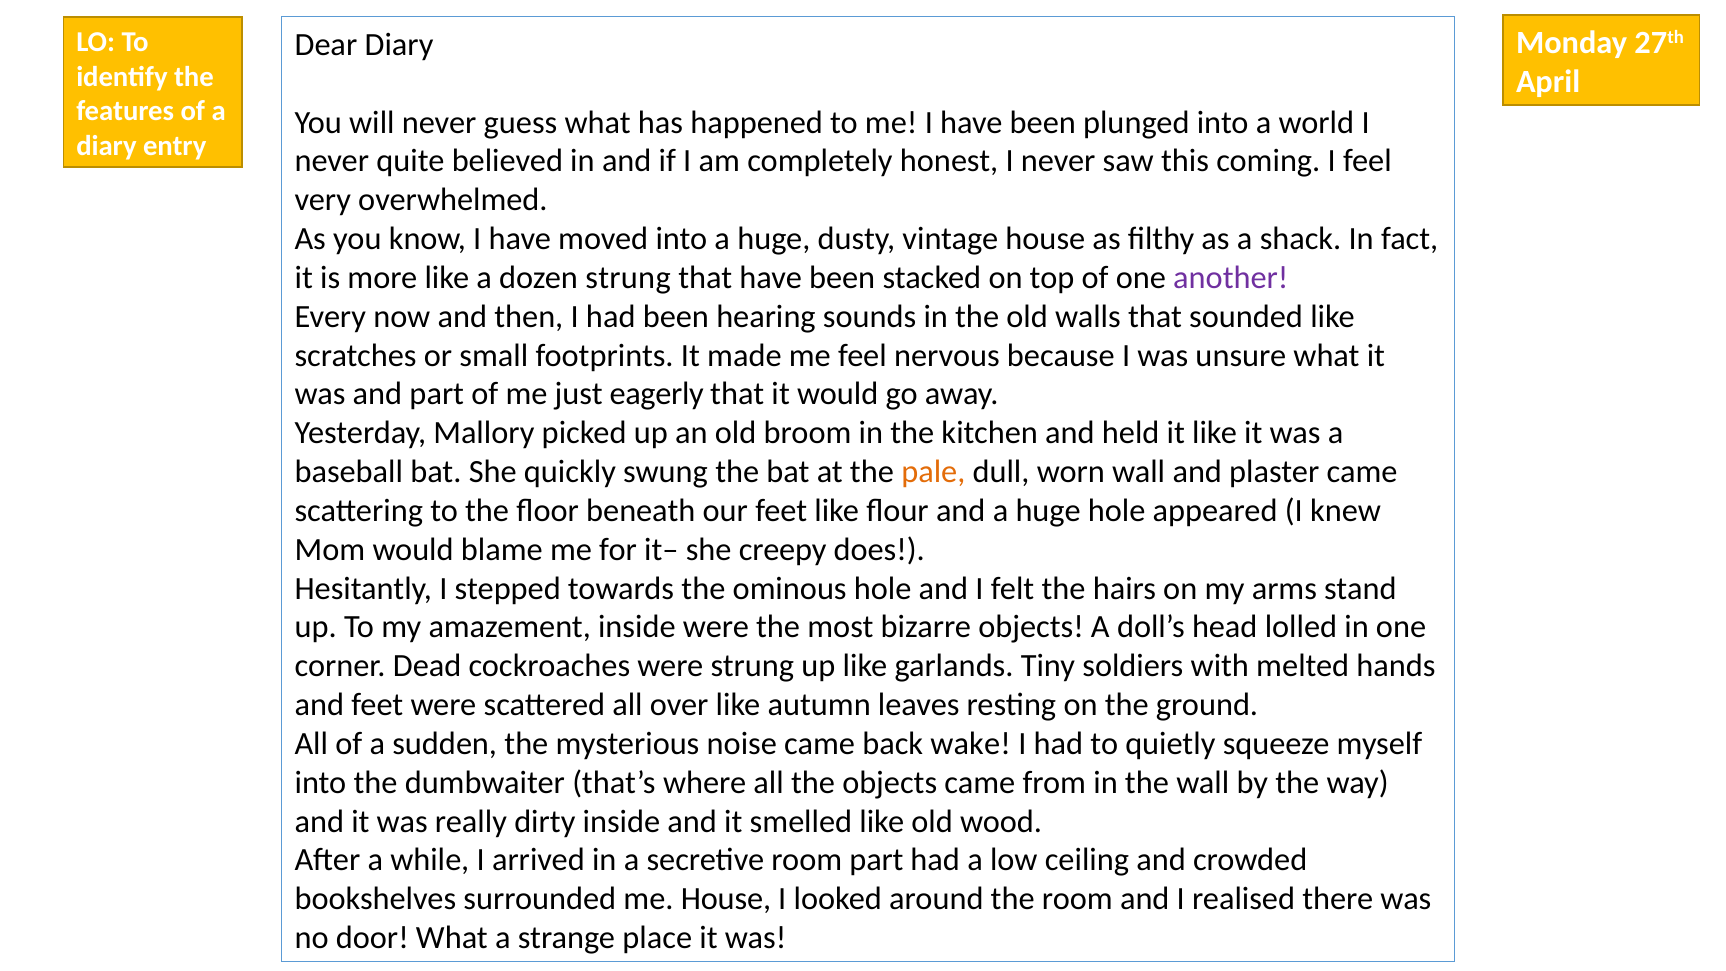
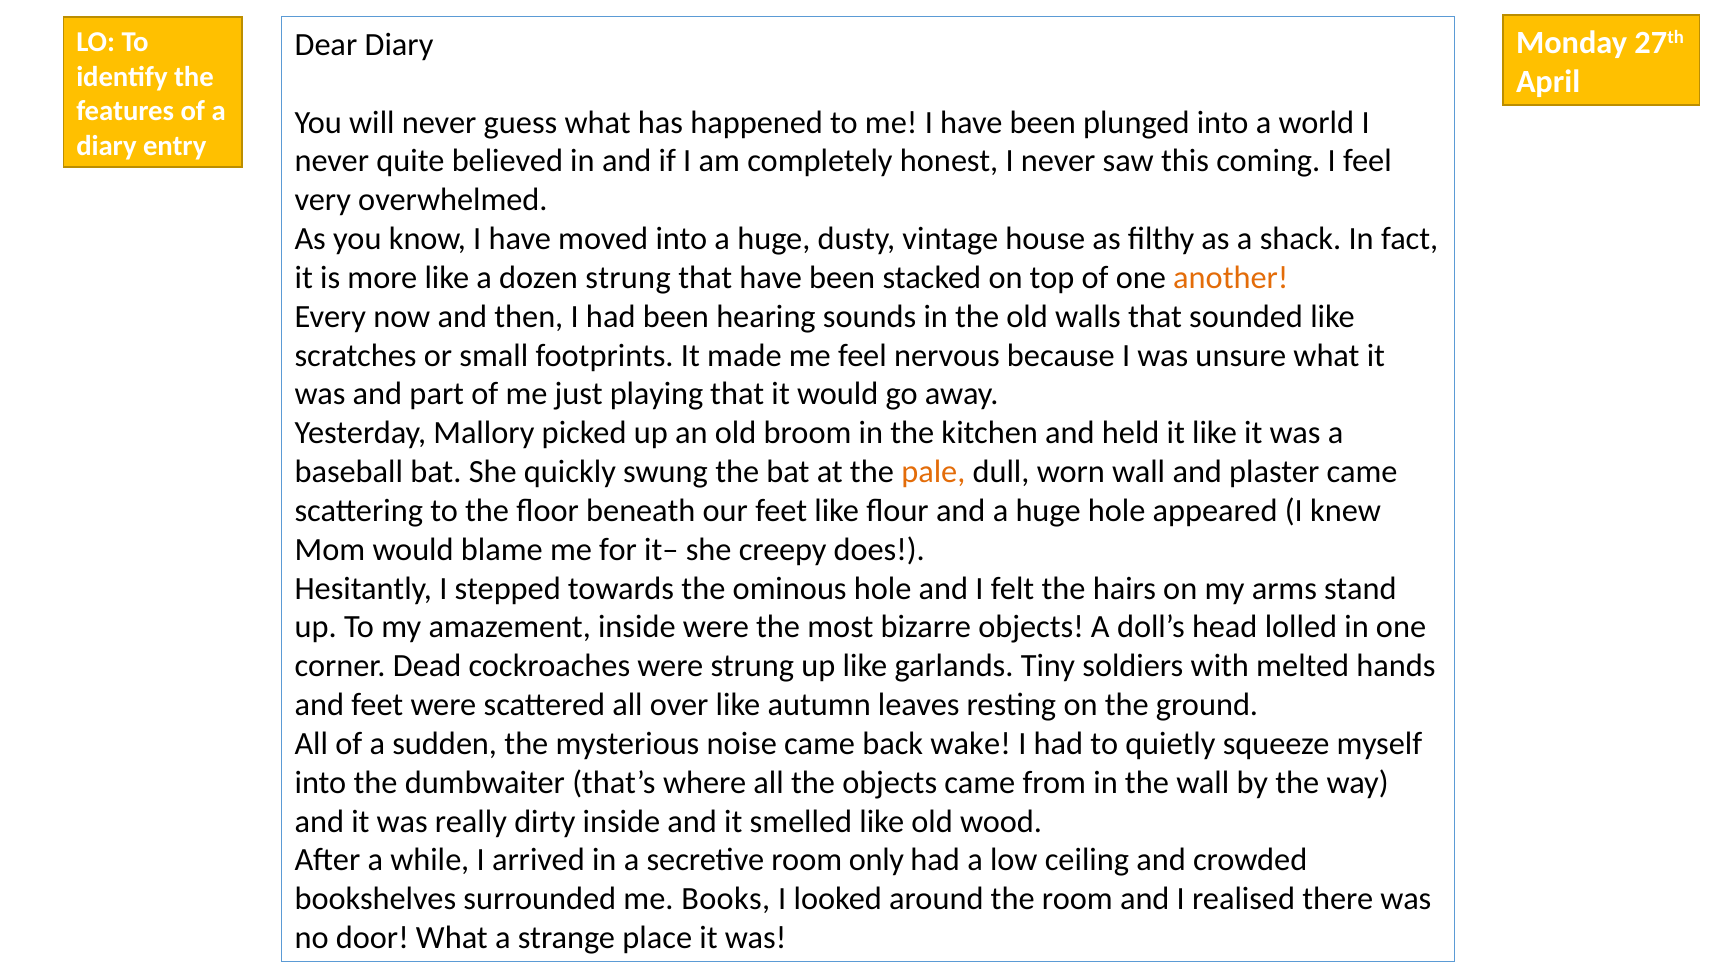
another colour: purple -> orange
eagerly: eagerly -> playing
room part: part -> only
me House: House -> Books
